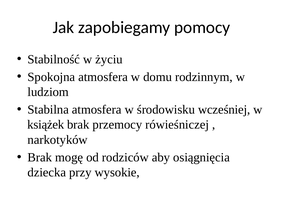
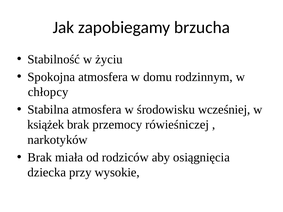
pomocy: pomocy -> brzucha
ludziom: ludziom -> chłopcy
mogę: mogę -> miała
